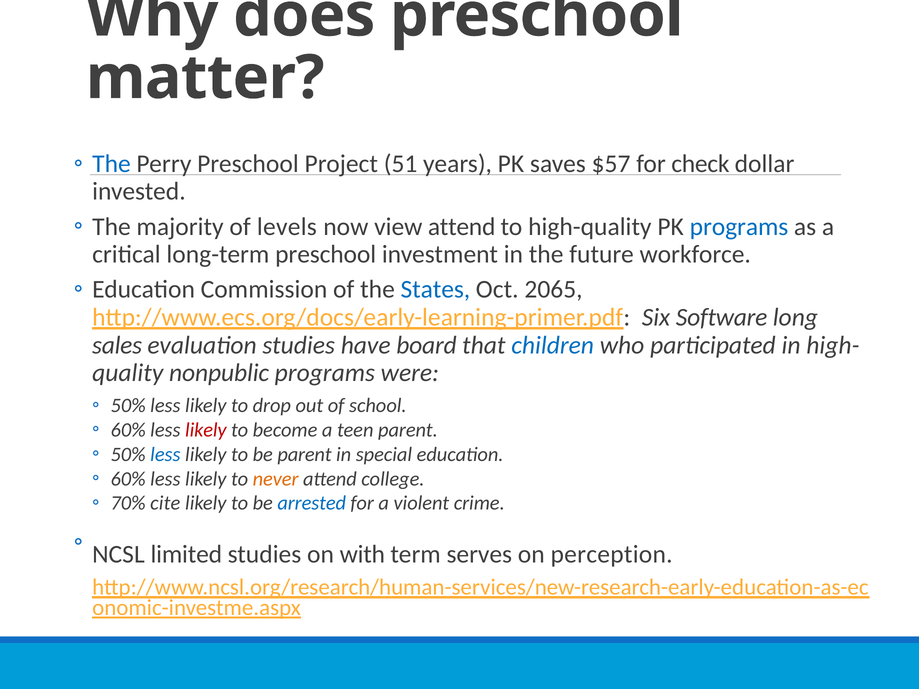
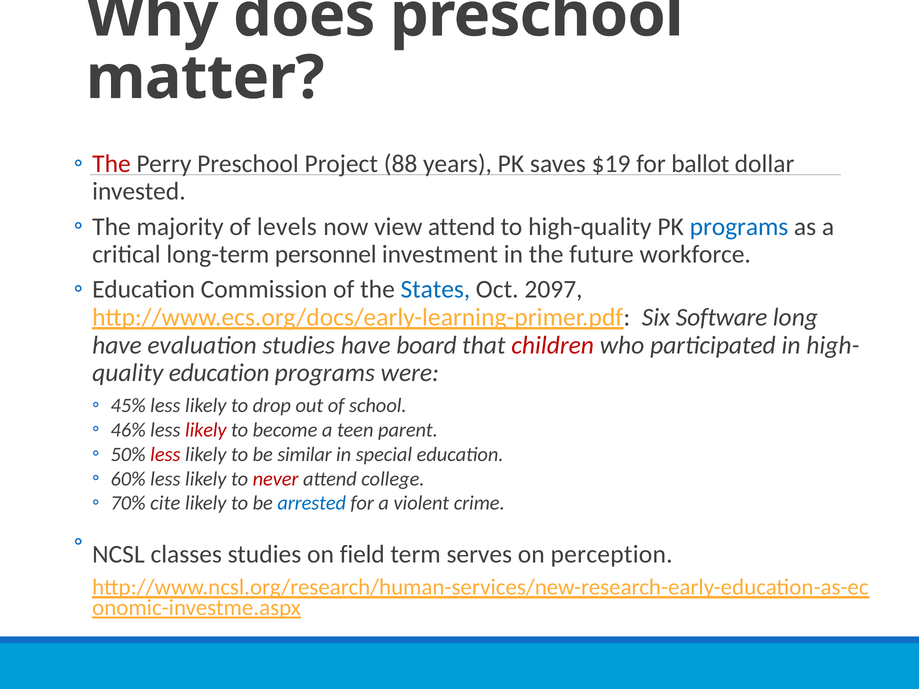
The at (111, 164) colour: blue -> red
51: 51 -> 88
$57: $57 -> $19
check: check -> ballot
long-term preschool: preschool -> personnel
2065: 2065 -> 2097
sales at (117, 345): sales -> have
children colour: blue -> red
nonpublic at (219, 373): nonpublic -> education
50% at (128, 406): 50% -> 45%
60% at (128, 430): 60% -> 46%
less at (165, 455) colour: blue -> red
be parent: parent -> similar
never colour: orange -> red
limited: limited -> classes
with: with -> field
